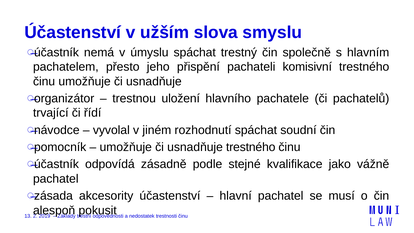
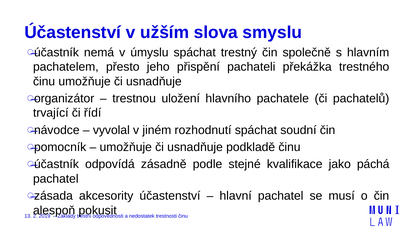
komisivní: komisivní -> překážka
usnadňuje trestného: trestného -> podkladě
vážně: vážně -> páchá
